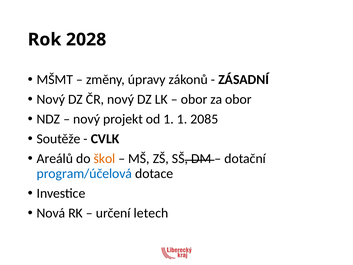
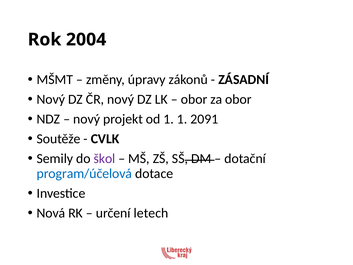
2028: 2028 -> 2004
2085: 2085 -> 2091
Areálů: Areálů -> Semily
škol colour: orange -> purple
